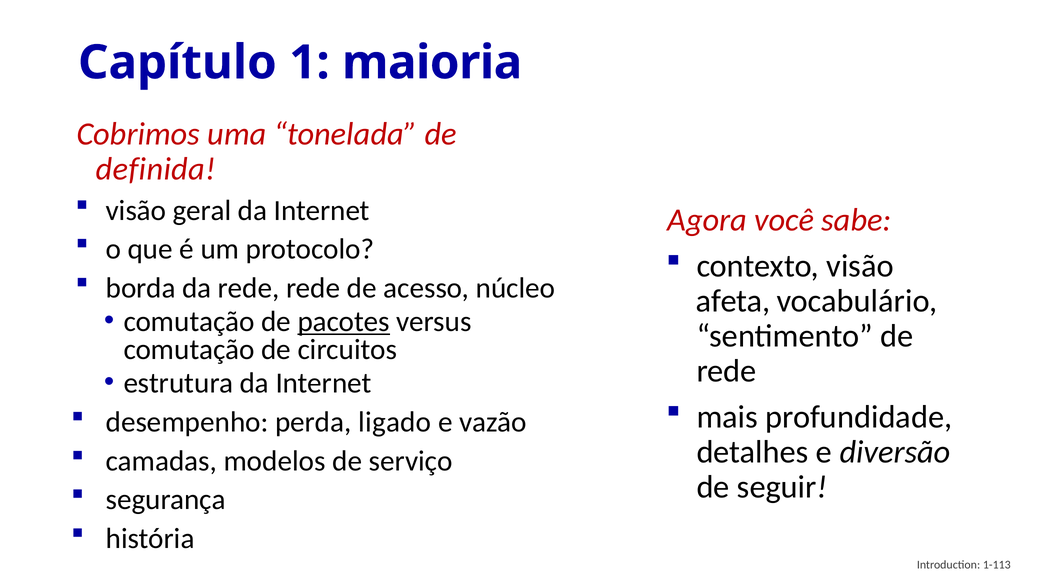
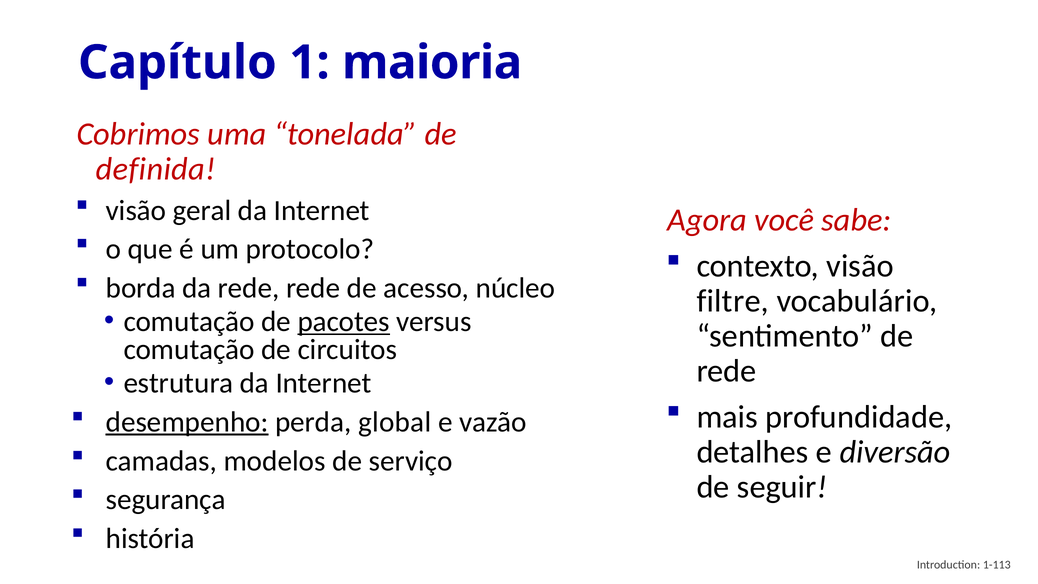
afeta: afeta -> filtre
desempenho underline: none -> present
ligado: ligado -> global
